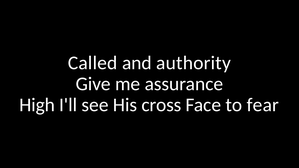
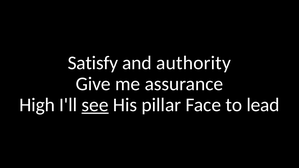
Called: Called -> Satisfy
see underline: none -> present
cross: cross -> pillar
fear: fear -> lead
